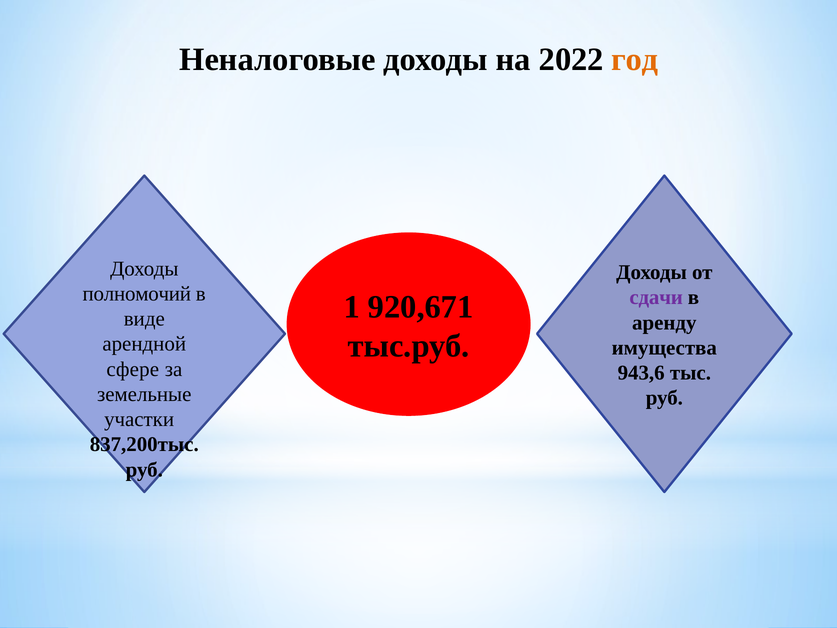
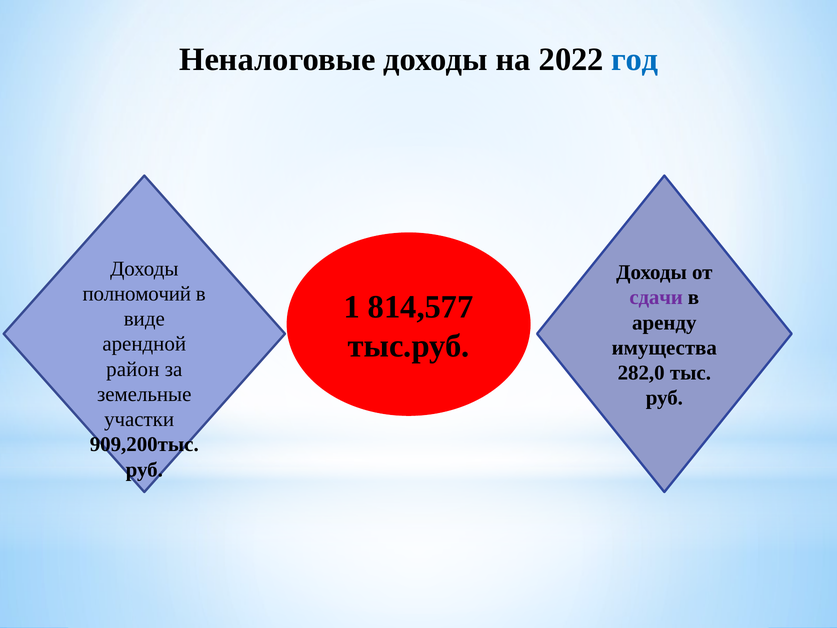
год colour: orange -> blue
920,671: 920,671 -> 814,577
сфере: сфере -> район
943,6: 943,6 -> 282,0
837,200тыс: 837,200тыс -> 909,200тыс
